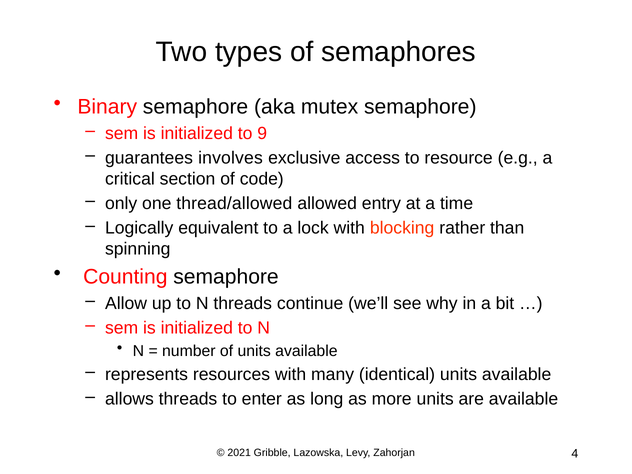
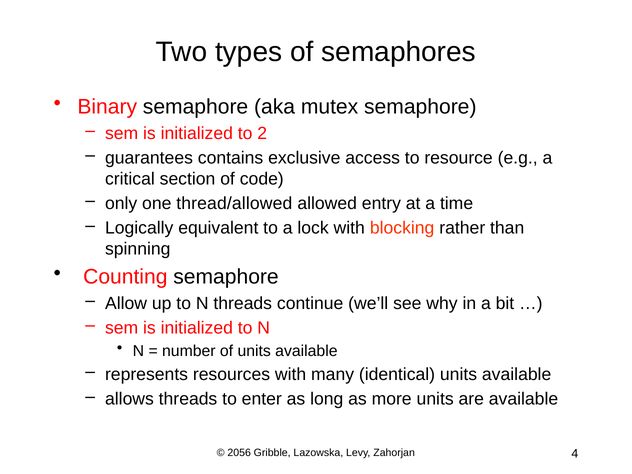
9: 9 -> 2
involves: involves -> contains
2021: 2021 -> 2056
